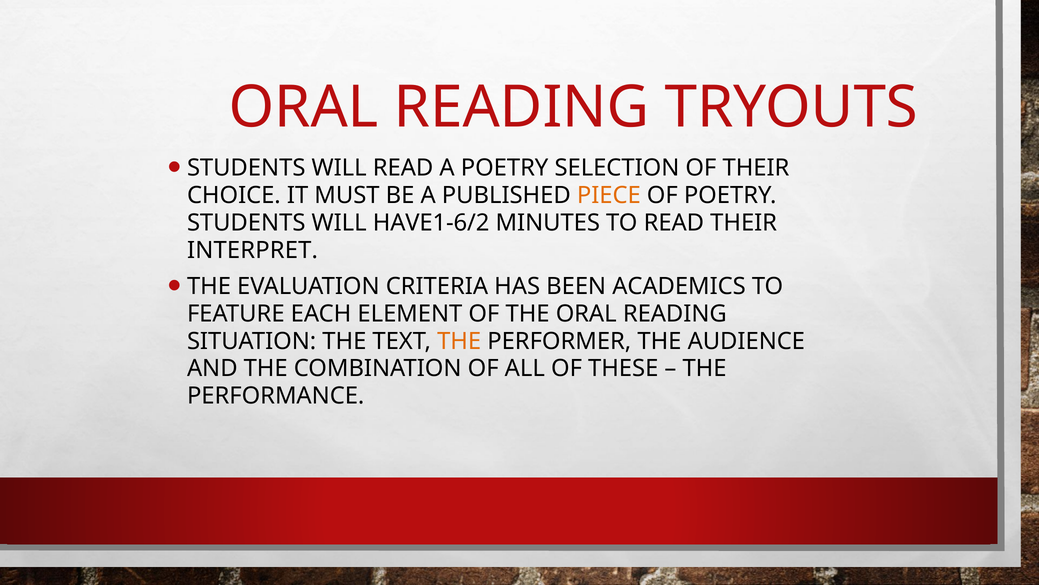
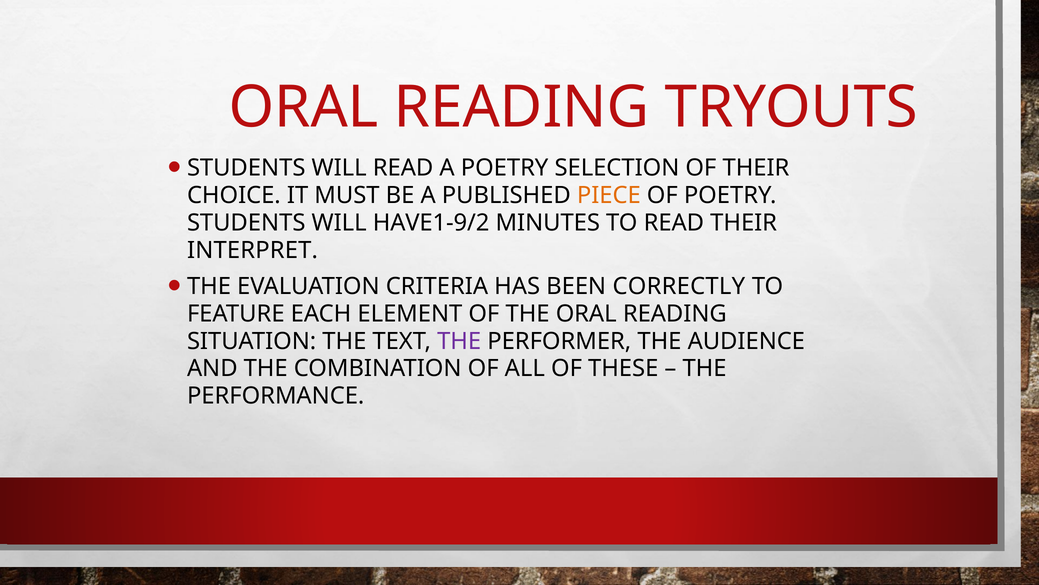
HAVE1-6/2: HAVE1-6/2 -> HAVE1-9/2
ACADEMICS: ACADEMICS -> CORRECTLY
THE at (459, 341) colour: orange -> purple
